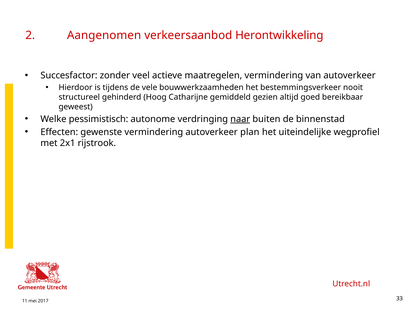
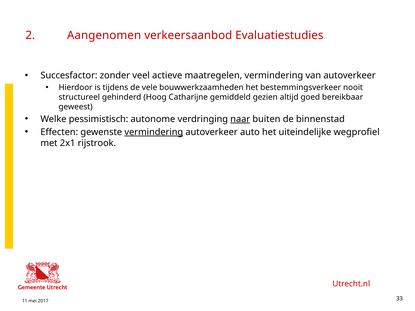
Herontwikkeling: Herontwikkeling -> Evaluatiestudies
vermindering at (154, 132) underline: none -> present
plan: plan -> auto
